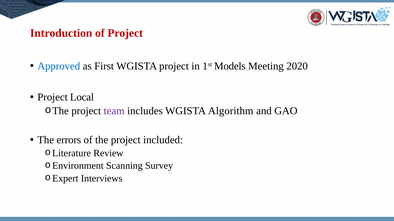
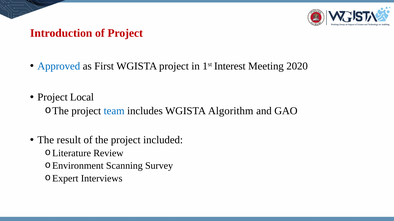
Models: Models -> Interest
team colour: purple -> blue
errors: errors -> result
